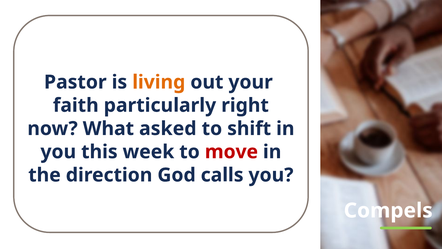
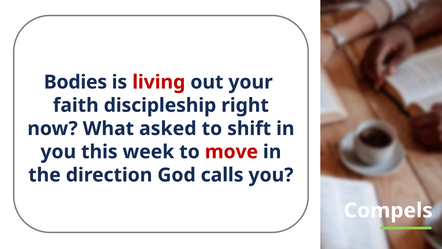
Pastor: Pastor -> Bodies
living colour: orange -> red
particularly: particularly -> discipleship
